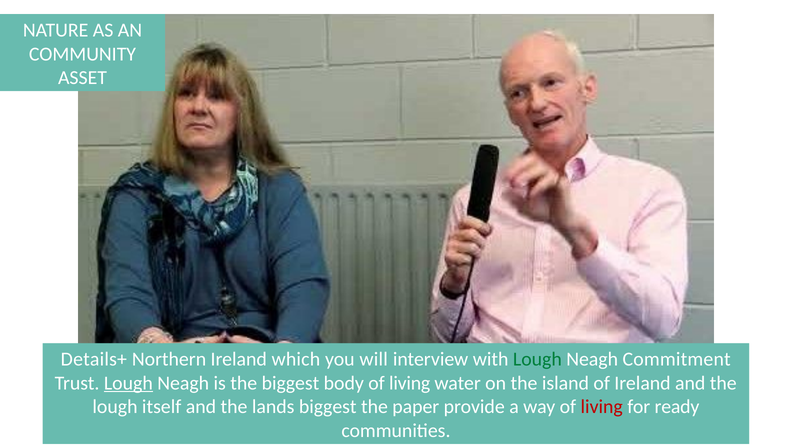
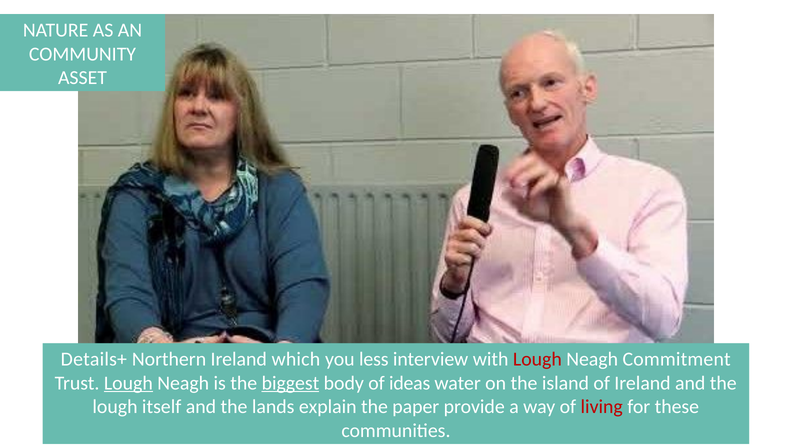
will: will -> less
Lough at (537, 360) colour: green -> red
biggest at (290, 383) underline: none -> present
body of living: living -> ideas
lands biggest: biggest -> explain
ready: ready -> these
